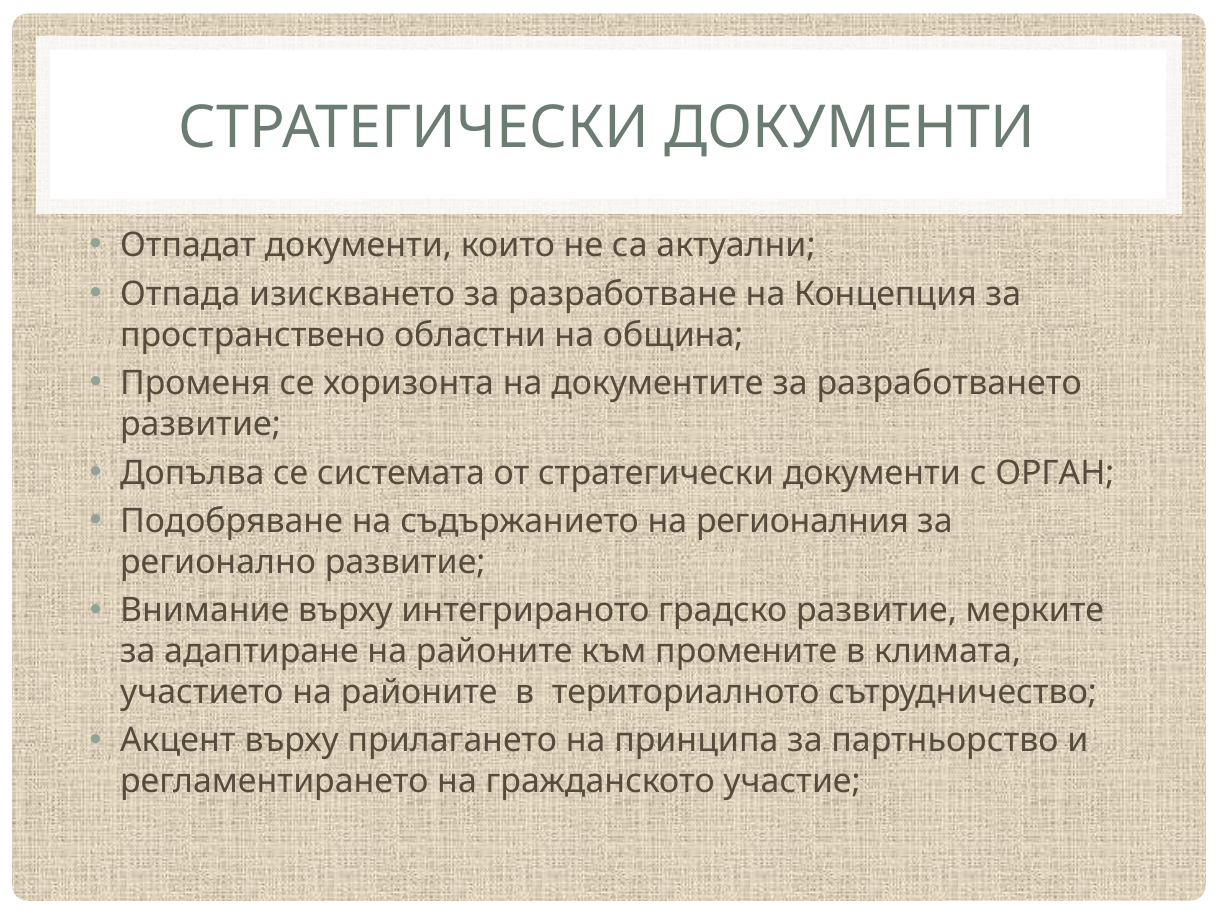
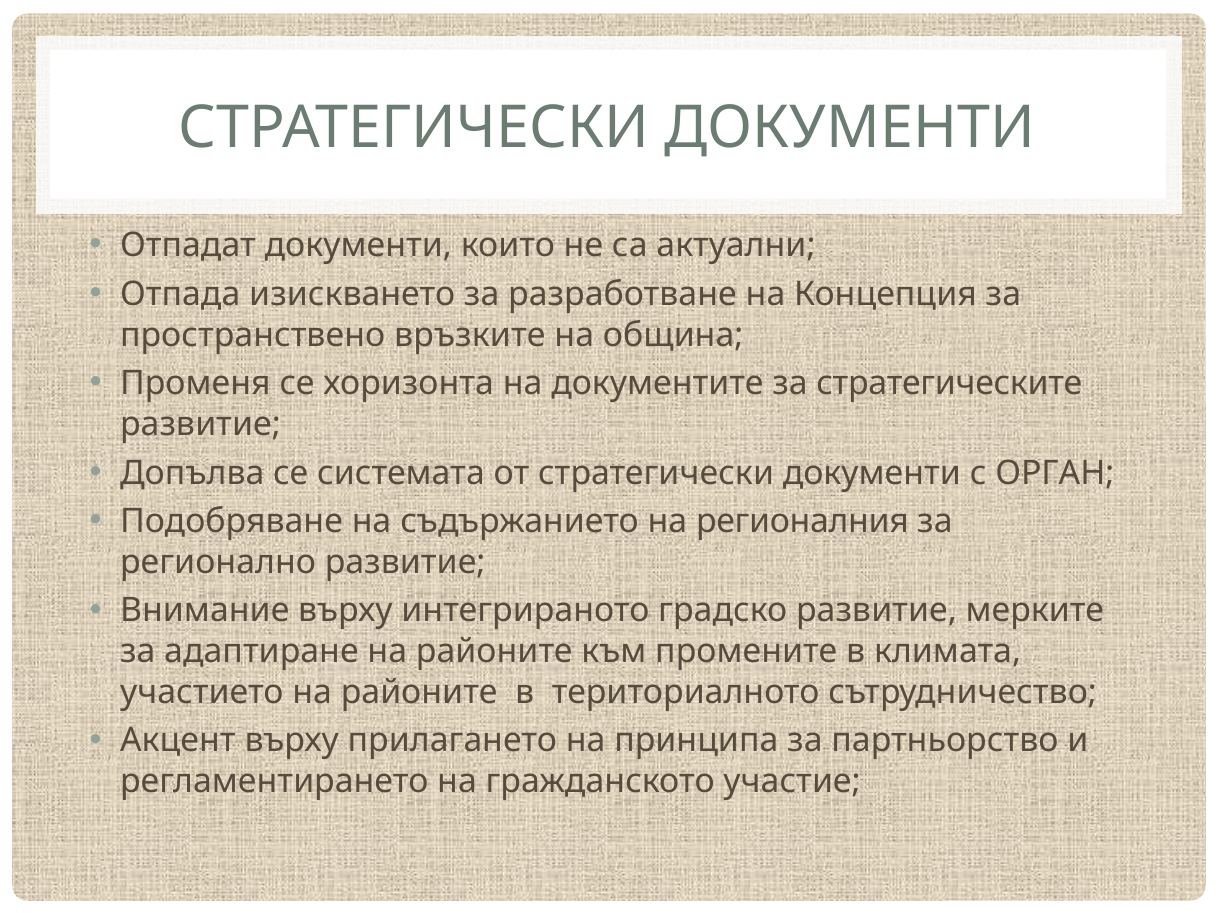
областни: областни -> връзките
разработването: разработването -> стратегическите
